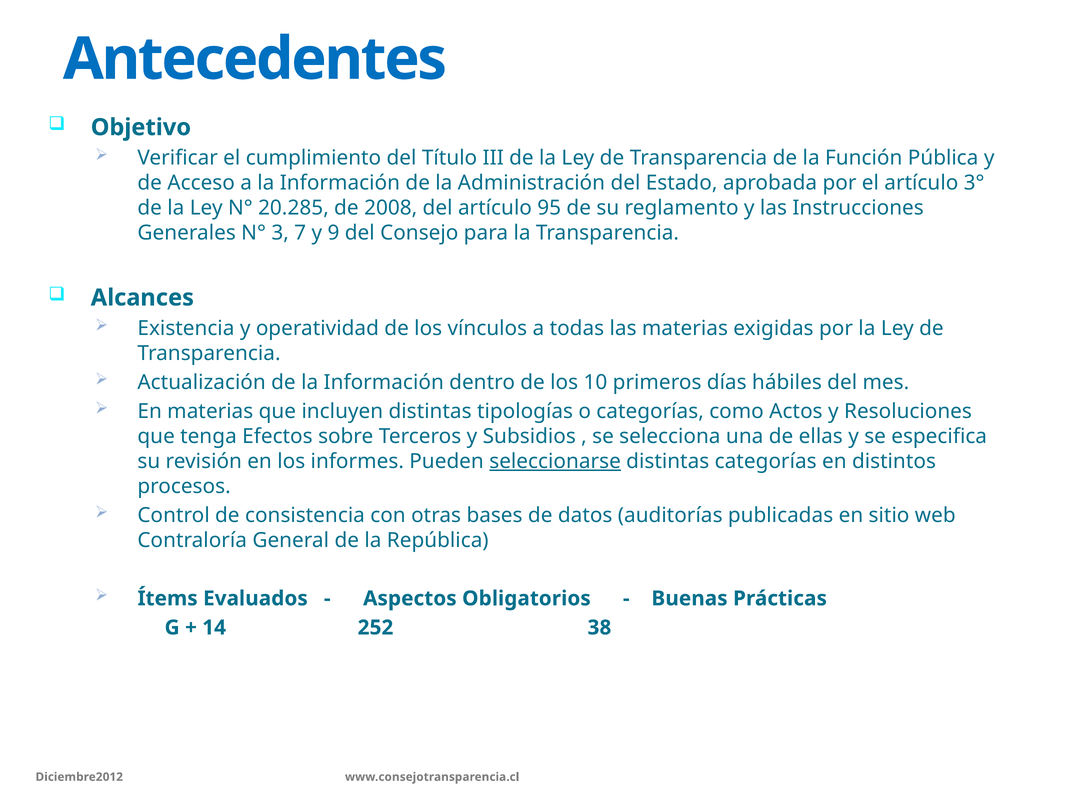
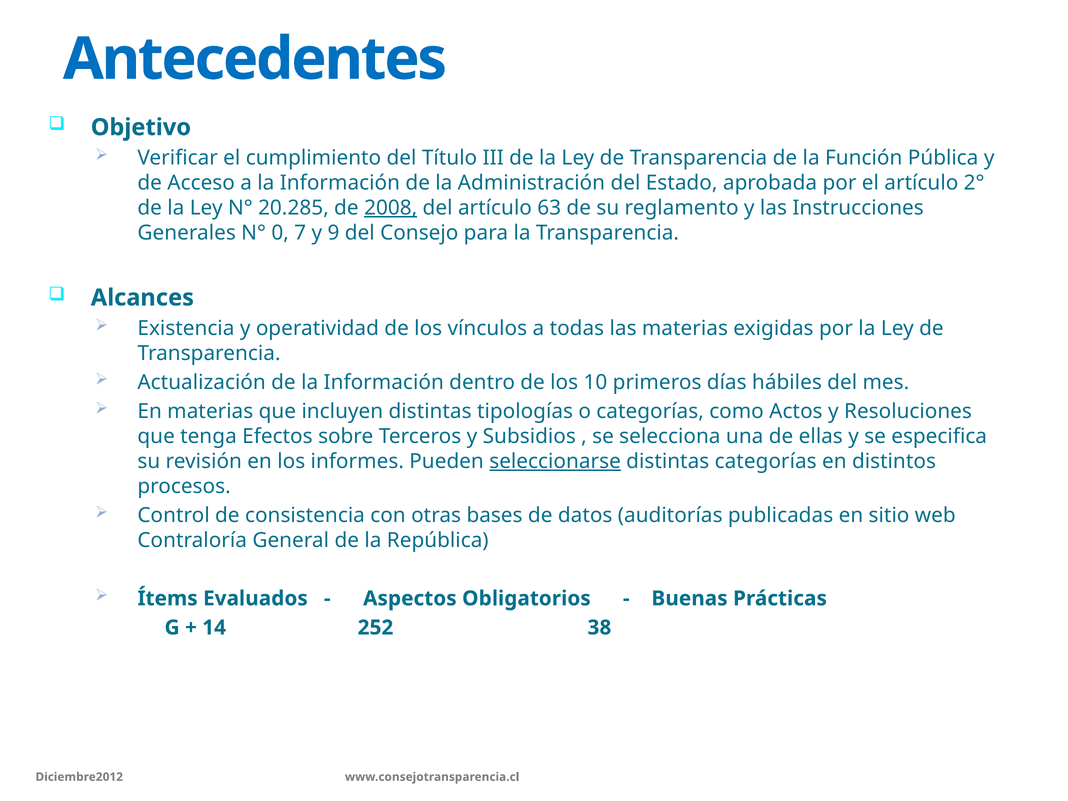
3°: 3° -> 2°
2008 underline: none -> present
95: 95 -> 63
3: 3 -> 0
